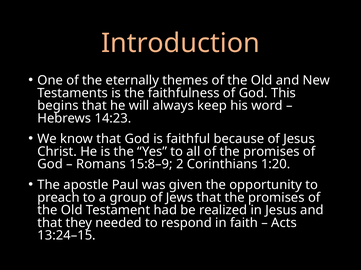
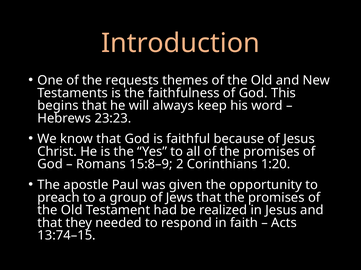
eternally: eternally -> requests
14:23: 14:23 -> 23:23
13:24–15: 13:24–15 -> 13:74–15
